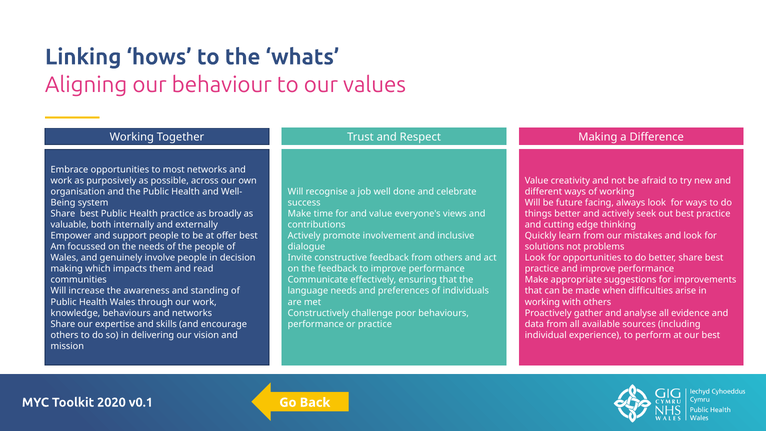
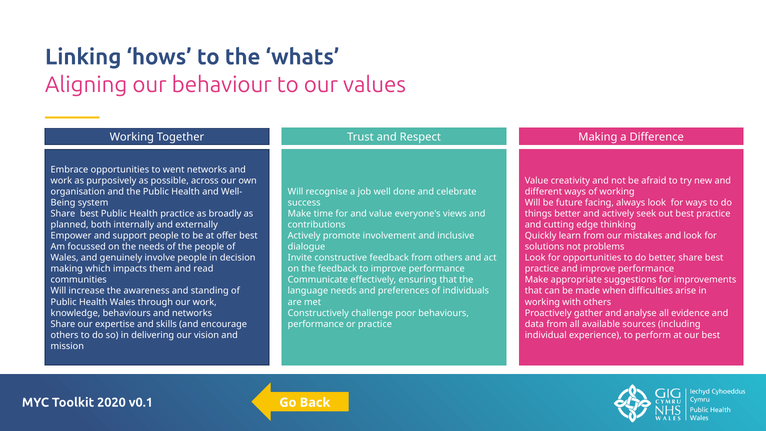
most: most -> went
valuable: valuable -> planned
